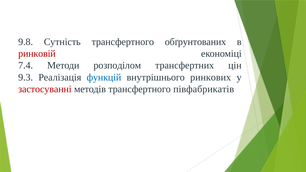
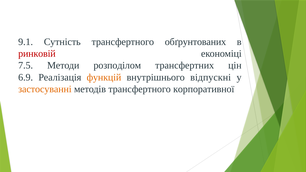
9.8: 9.8 -> 9.1
7.4: 7.4 -> 7.5
9.3: 9.3 -> 6.9
функцій colour: blue -> orange
ринкових: ринкових -> відпускні
застосуванні colour: red -> orange
півфабрикатів: півфабрикатів -> корпоративної
